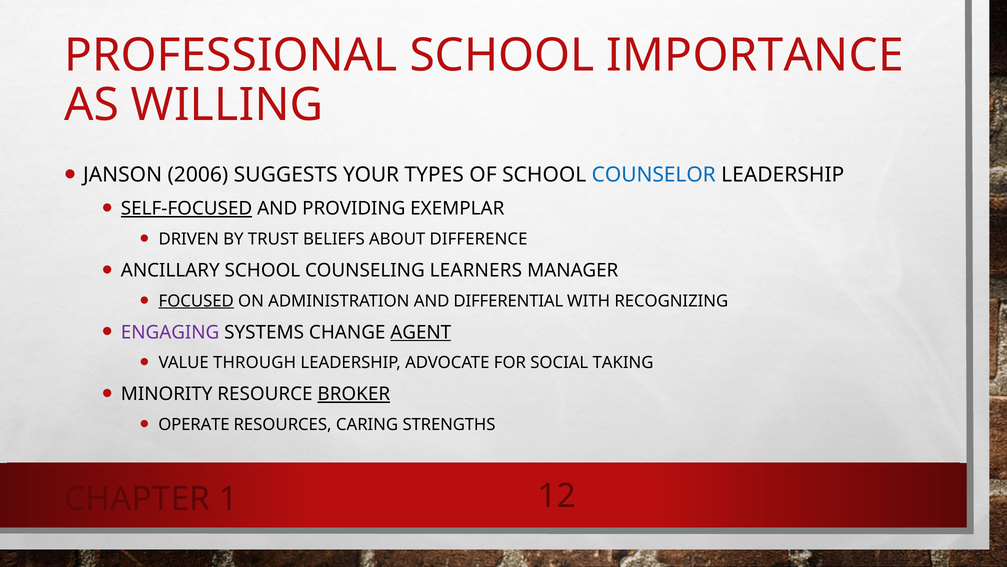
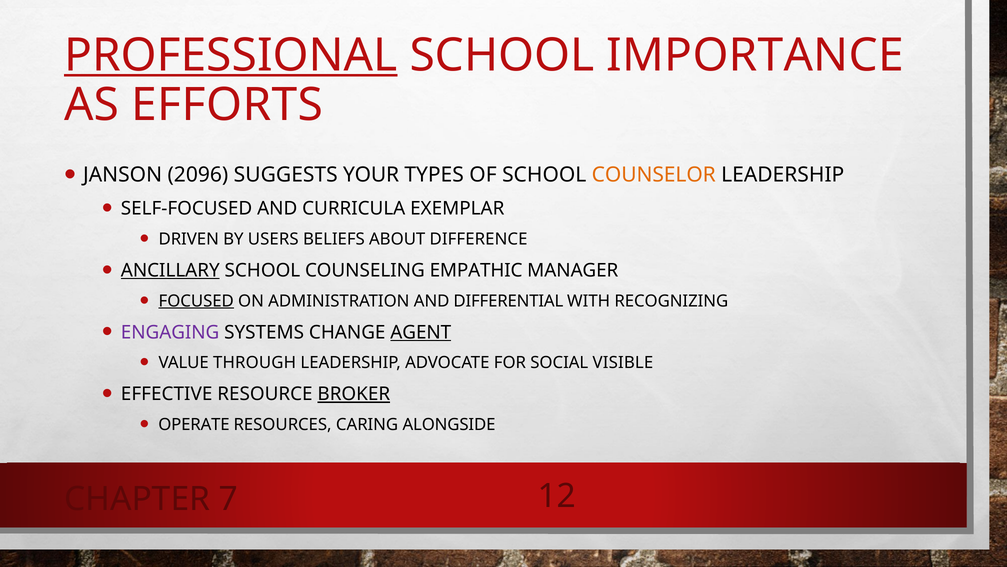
PROFESSIONAL underline: none -> present
WILLING: WILLING -> EFFORTS
2006: 2006 -> 2096
COUNSELOR colour: blue -> orange
SELF-FOCUSED underline: present -> none
PROVIDING: PROVIDING -> CURRICULA
TRUST: TRUST -> USERS
ANCILLARY underline: none -> present
LEARNERS: LEARNERS -> EMPATHIC
TAKING: TAKING -> VISIBLE
MINORITY: MINORITY -> EFFECTIVE
STRENGTHS: STRENGTHS -> ALONGSIDE
1: 1 -> 7
